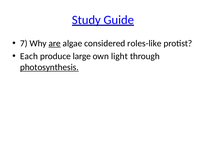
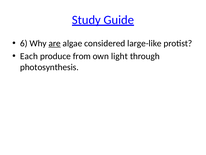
7: 7 -> 6
roles-like: roles-like -> large-like
large: large -> from
photosynthesis underline: present -> none
